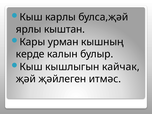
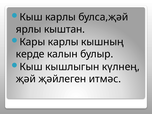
Кары урман: урман -> карлы
кайчак: кайчак -> күлнең
